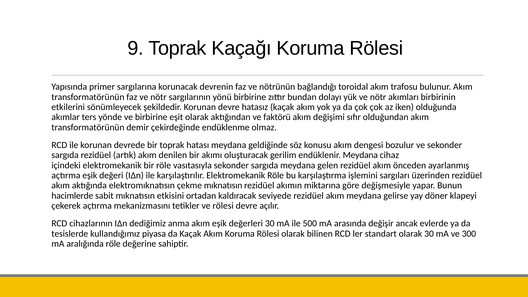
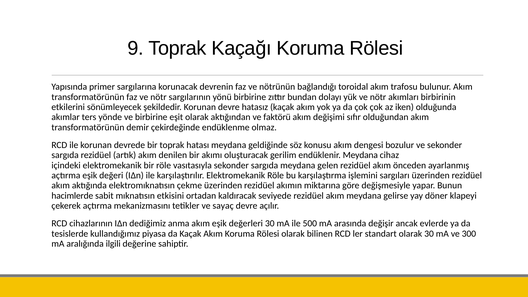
çekme mıknatısın: mıknatısın -> üzerinden
ve rölesi: rölesi -> sayaç
aralığında röle: röle -> ilgili
